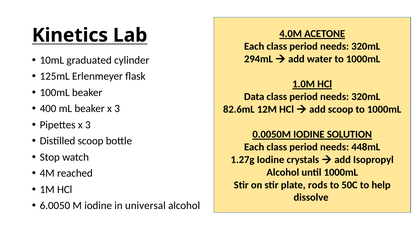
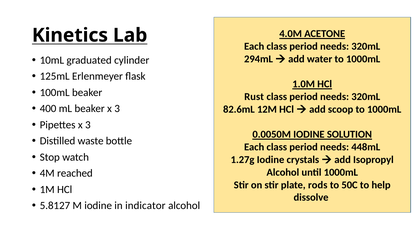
Data: Data -> Rust
Distilled scoop: scoop -> waste
6.0050: 6.0050 -> 5.8127
universal: universal -> indicator
